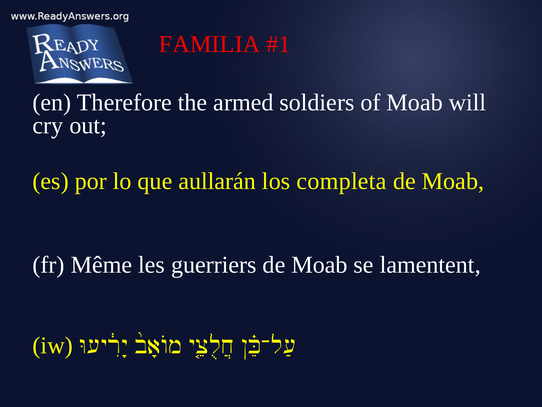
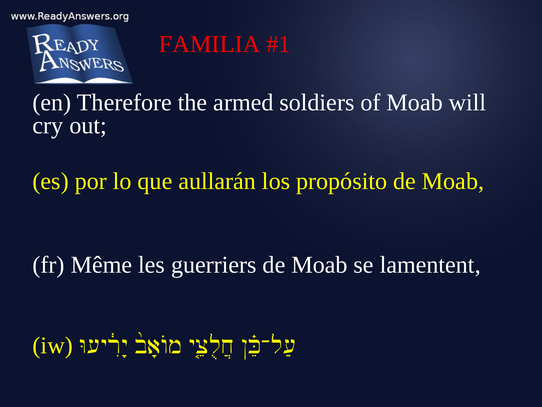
completa: completa -> propósito
